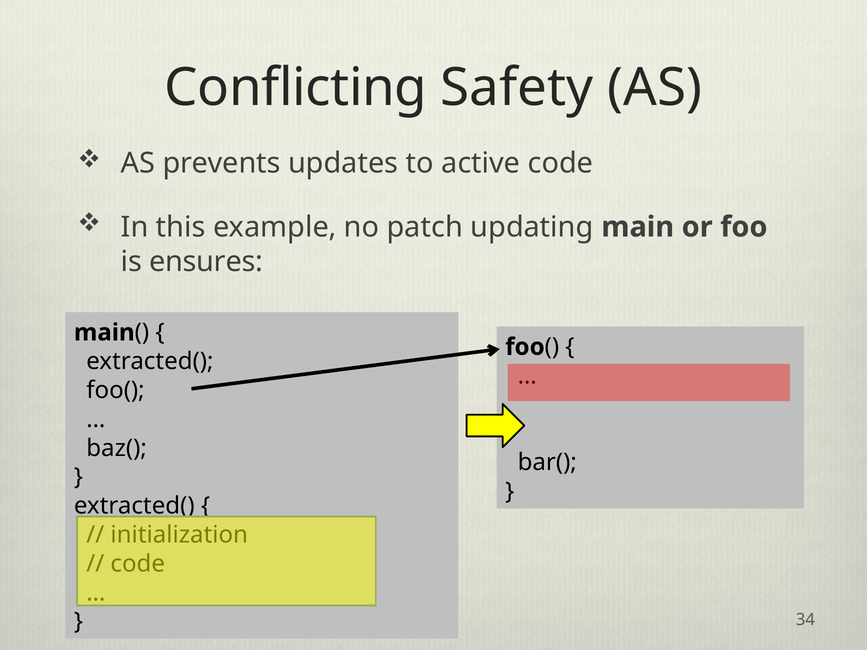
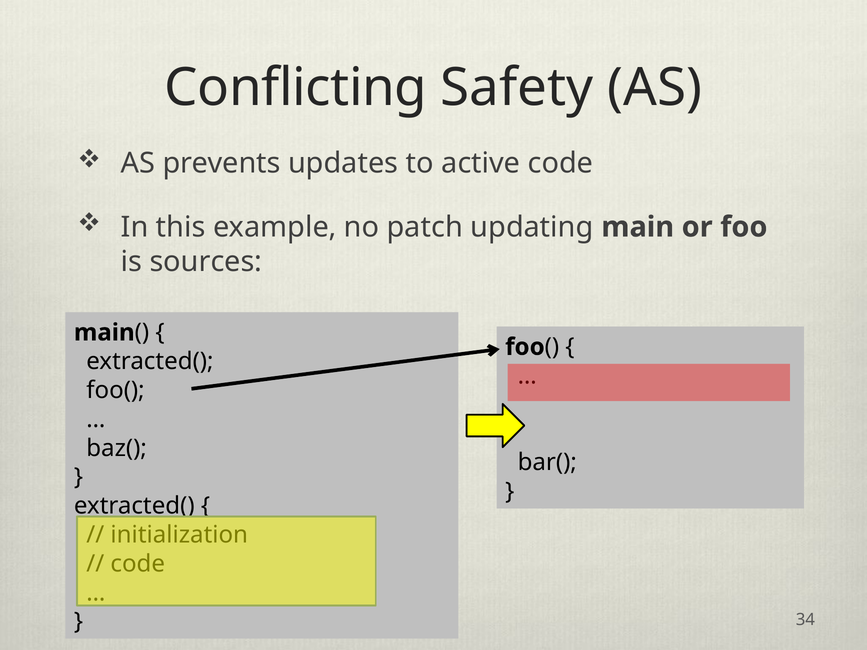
ensures: ensures -> sources
